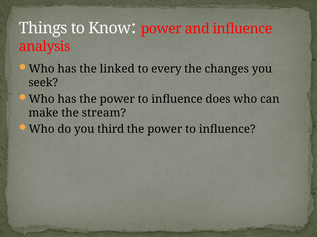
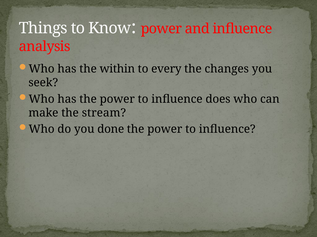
linked: linked -> within
third: third -> done
